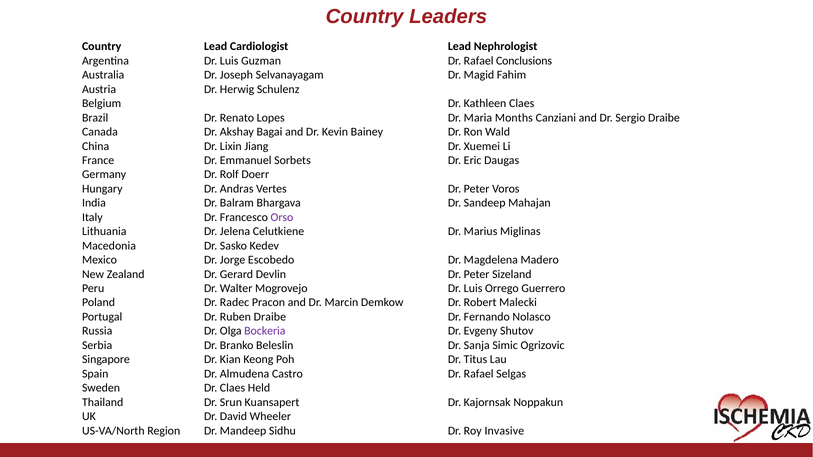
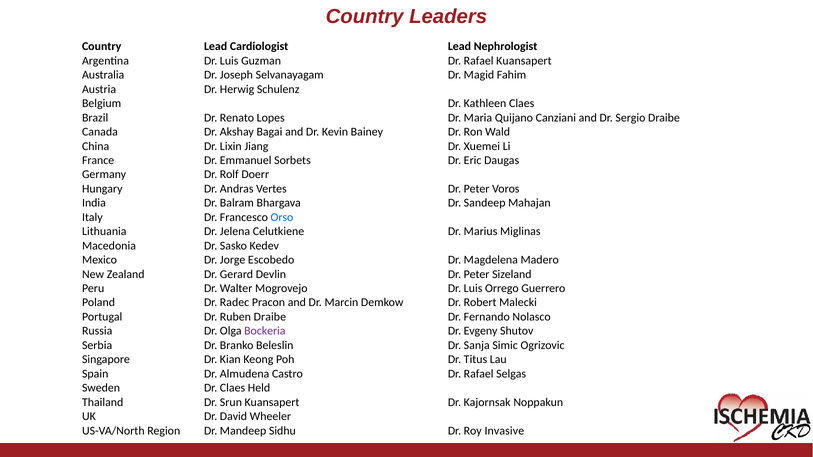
Rafael Conclusions: Conclusions -> Kuansapert
Months: Months -> Quijano
Orso colour: purple -> blue
